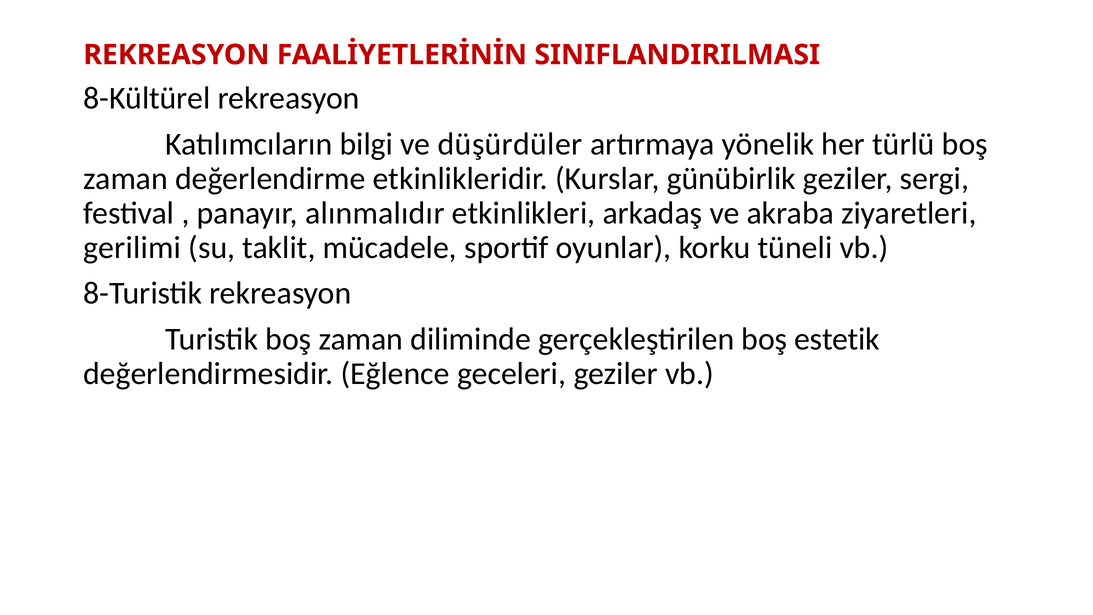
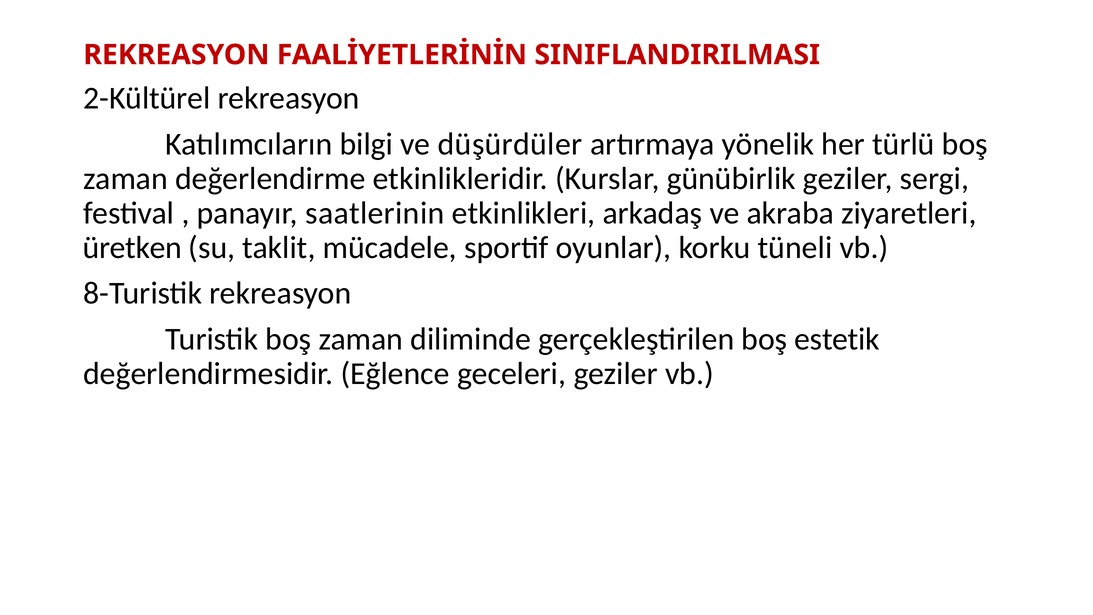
8-Kültürel: 8-Kültürel -> 2-Kültürel
alınmalıdır: alınmalıdır -> saatlerinin
gerilimi: gerilimi -> üretken
